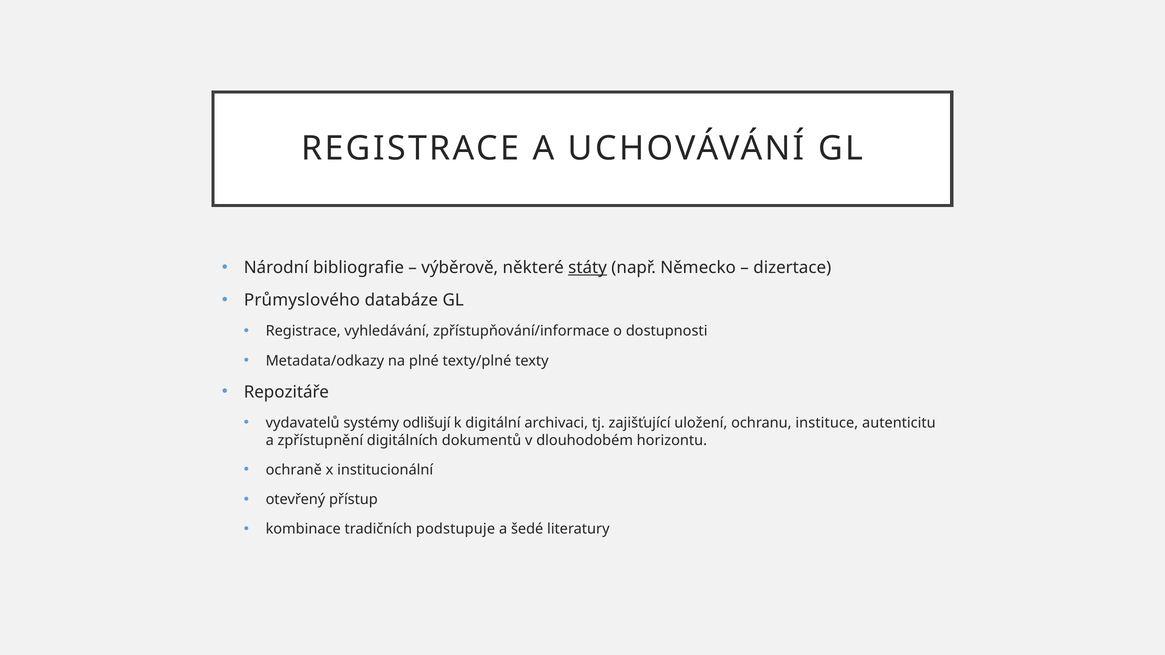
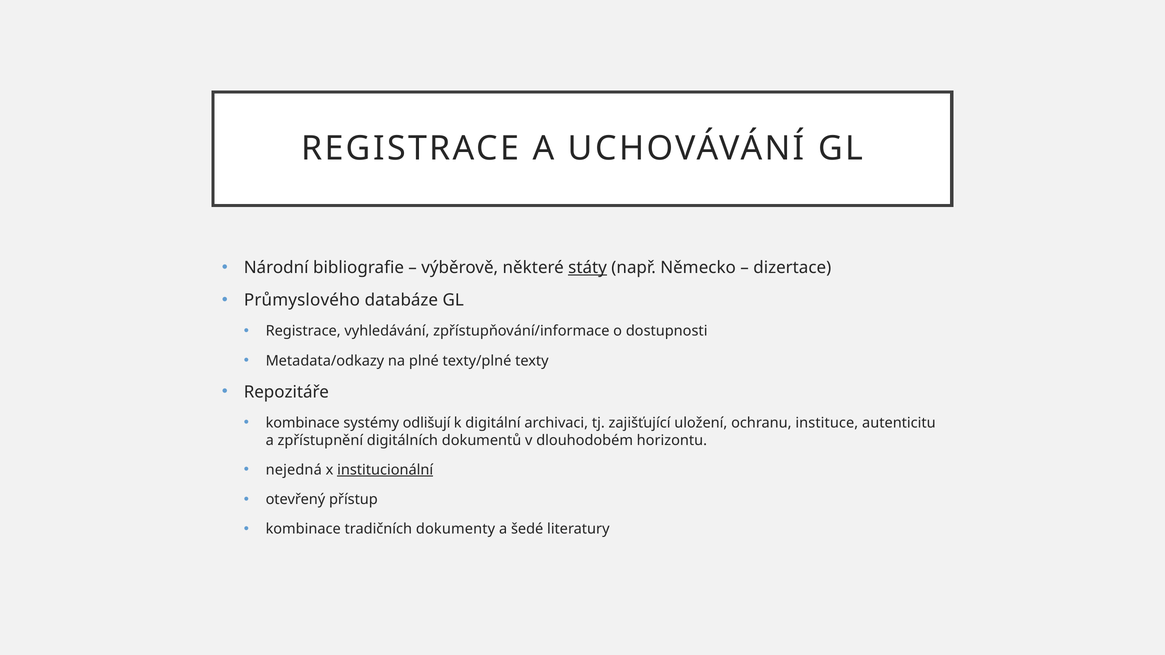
vydavatelů at (303, 423): vydavatelů -> kombinace
ochraně: ochraně -> nejedná
institucionální underline: none -> present
podstupuje: podstupuje -> dokumenty
